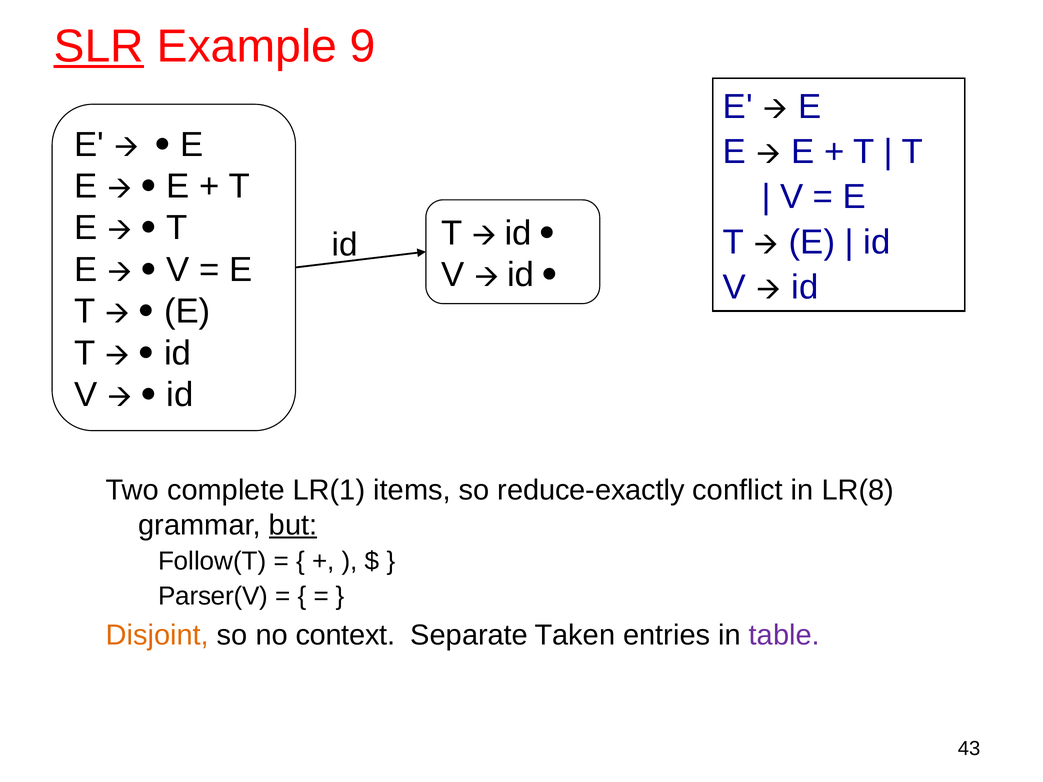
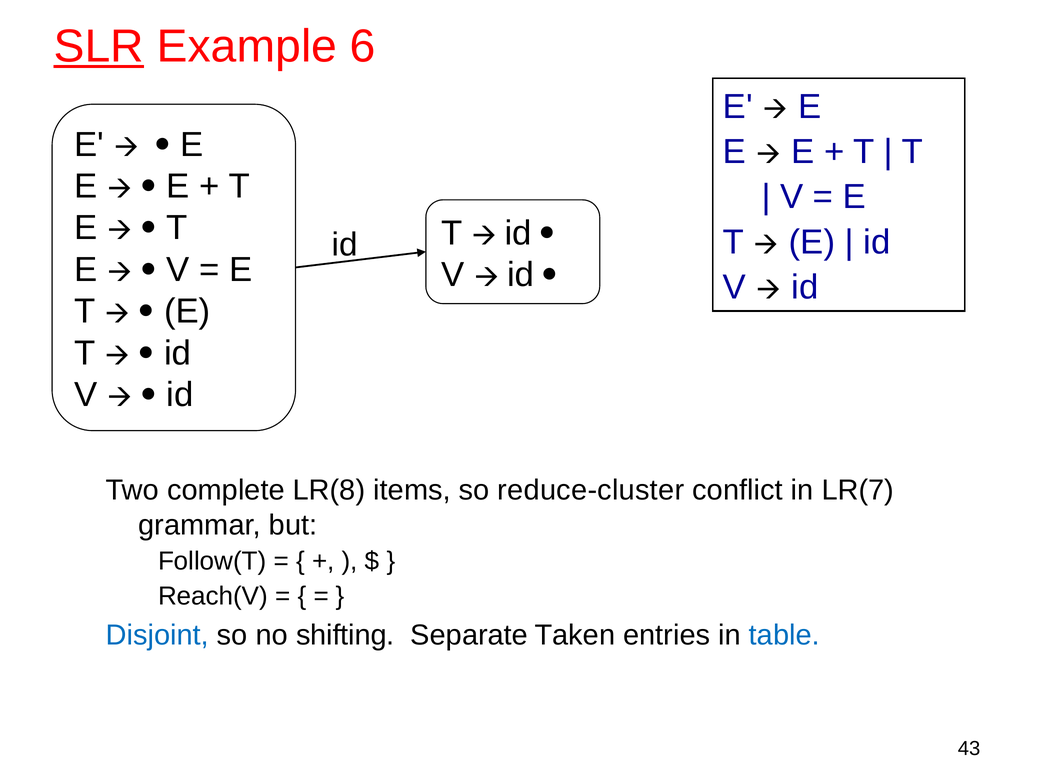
9: 9 -> 6
LR(1: LR(1 -> LR(8
reduce-exactly: reduce-exactly -> reduce-cluster
LR(8: LR(8 -> LR(7
but underline: present -> none
Parser(V: Parser(V -> Reach(V
Disjoint colour: orange -> blue
context: context -> shifting
table colour: purple -> blue
